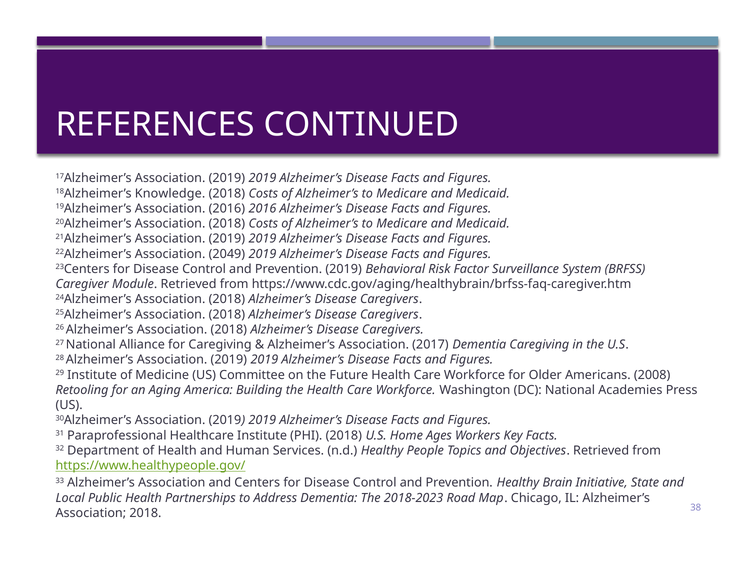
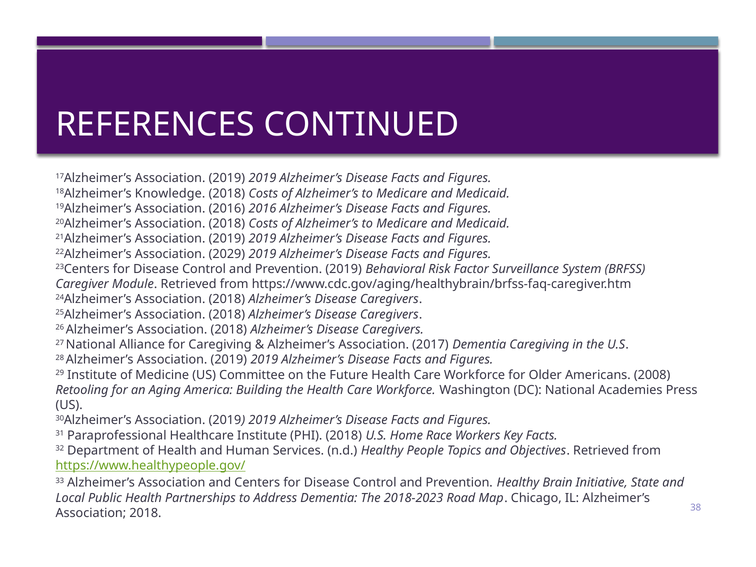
2049: 2049 -> 2029
Ages: Ages -> Race
